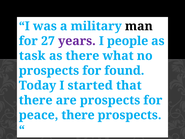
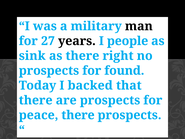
years colour: purple -> black
task: task -> sink
what: what -> right
started: started -> backed
